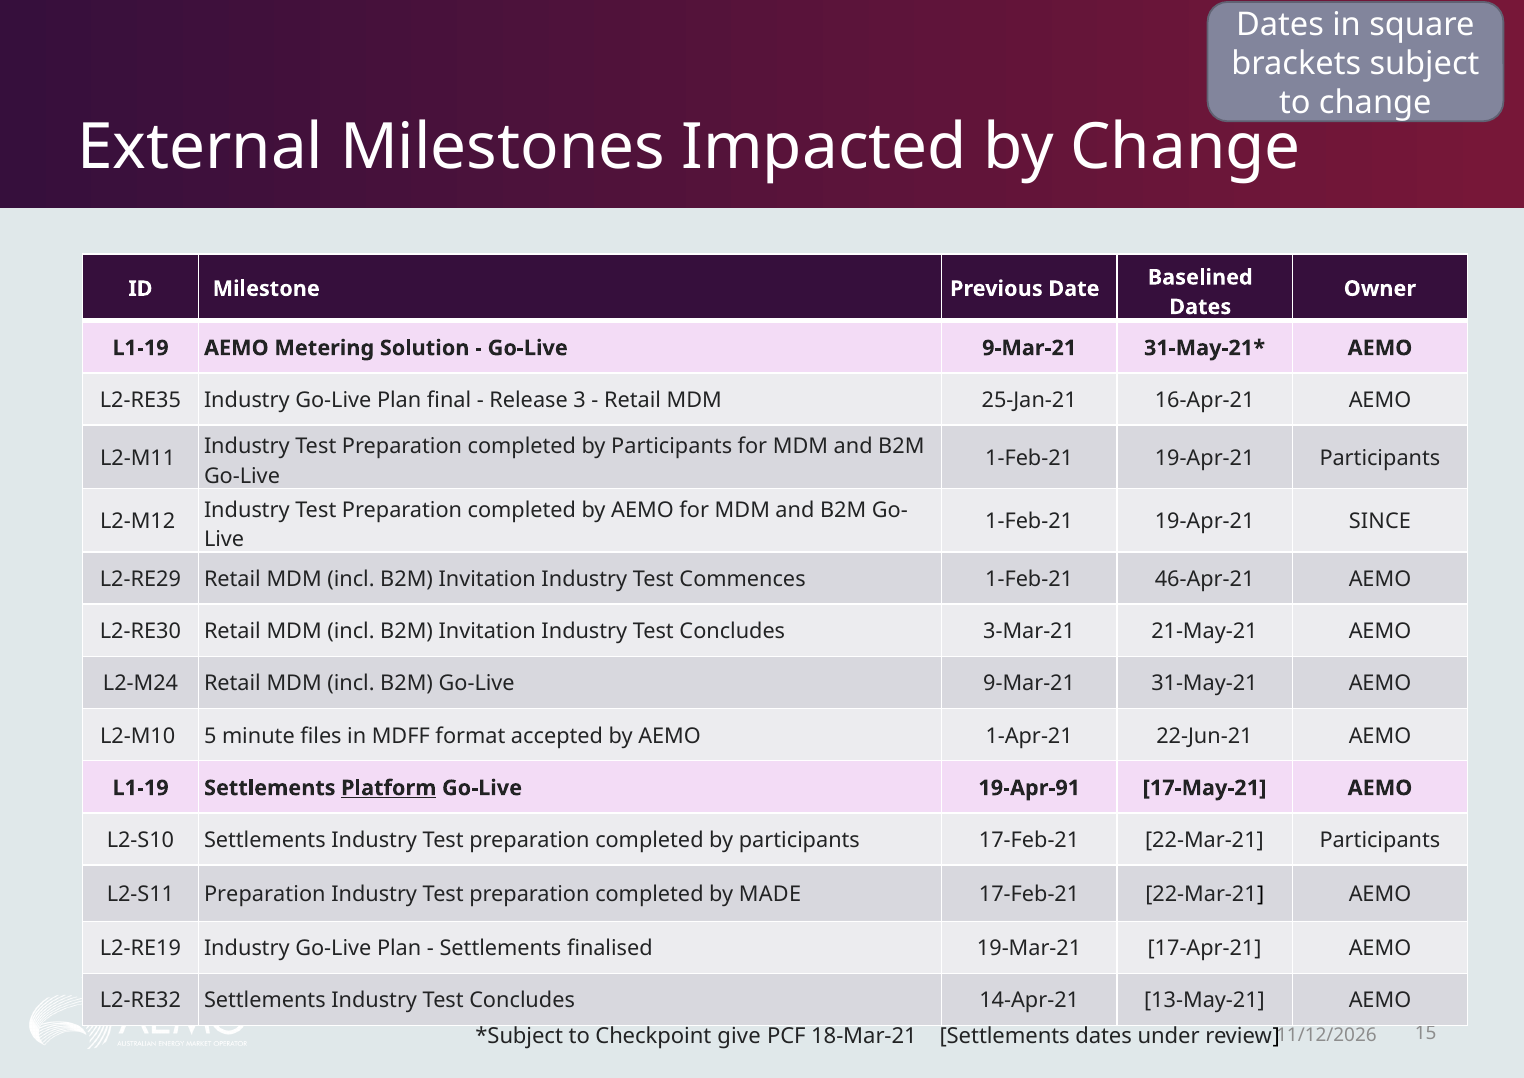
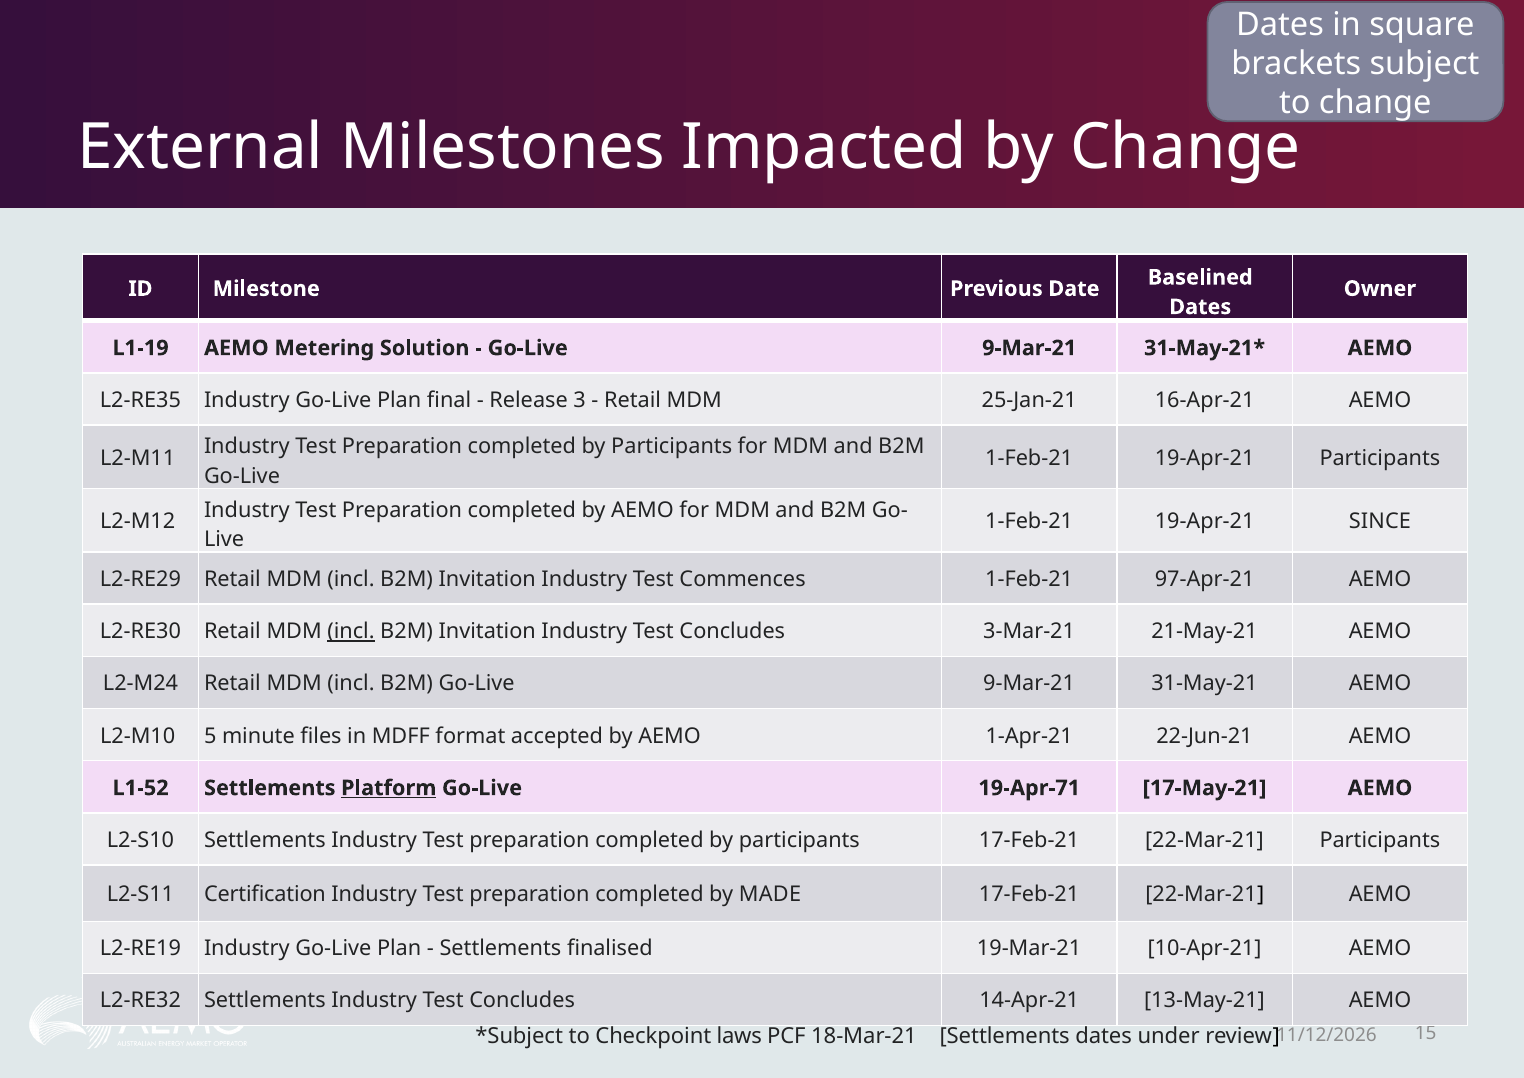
46-Apr-21: 46-Apr-21 -> 97-Apr-21
incl at (351, 631) underline: none -> present
L1-19 at (141, 788): L1-19 -> L1-52
19-Apr-91: 19-Apr-91 -> 19-Apr-71
L2-S11 Preparation: Preparation -> Certification
17-Apr-21: 17-Apr-21 -> 10-Apr-21
give: give -> laws
